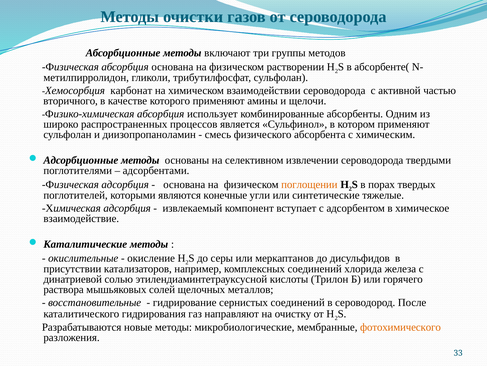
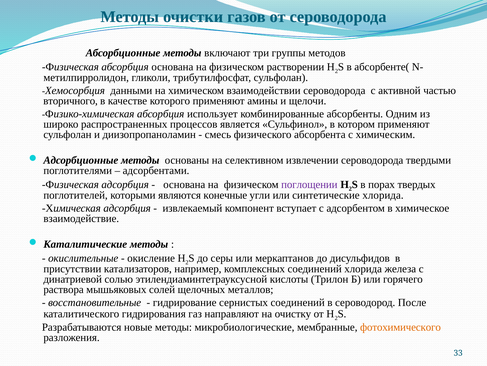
карбонат: карбонат -> данными
поглощении colour: orange -> purple
синтетические тяжелые: тяжелые -> хлорида
